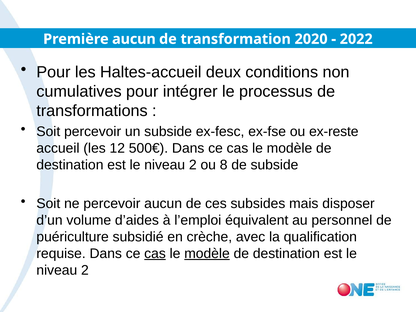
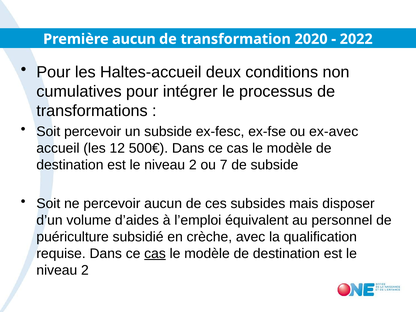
ex-reste: ex-reste -> ex-avec
8: 8 -> 7
modèle at (207, 254) underline: present -> none
